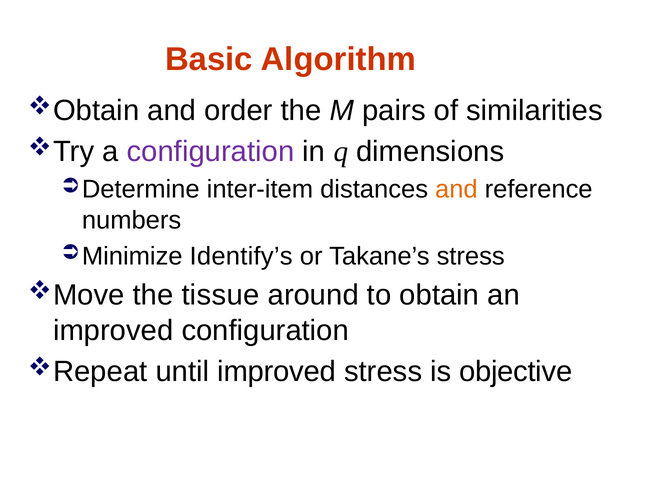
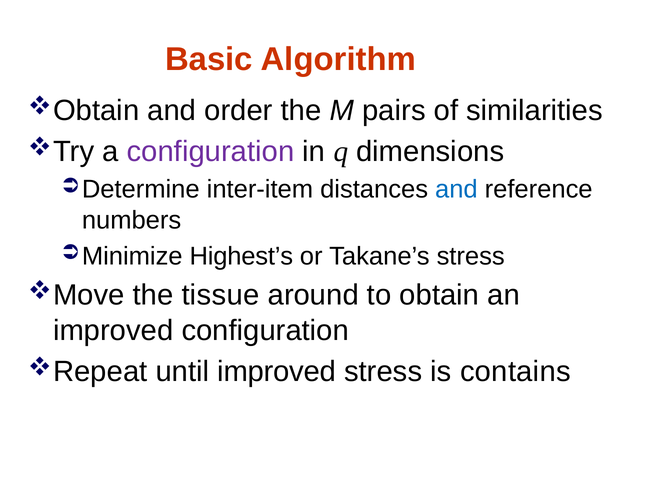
and at (456, 189) colour: orange -> blue
Identify’s: Identify’s -> Highest’s
objective: objective -> contains
